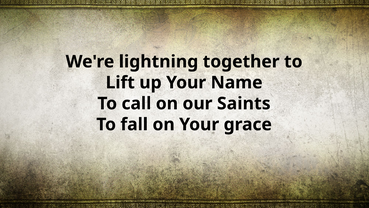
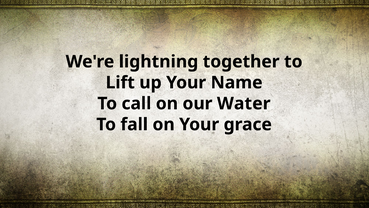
Saints: Saints -> Water
